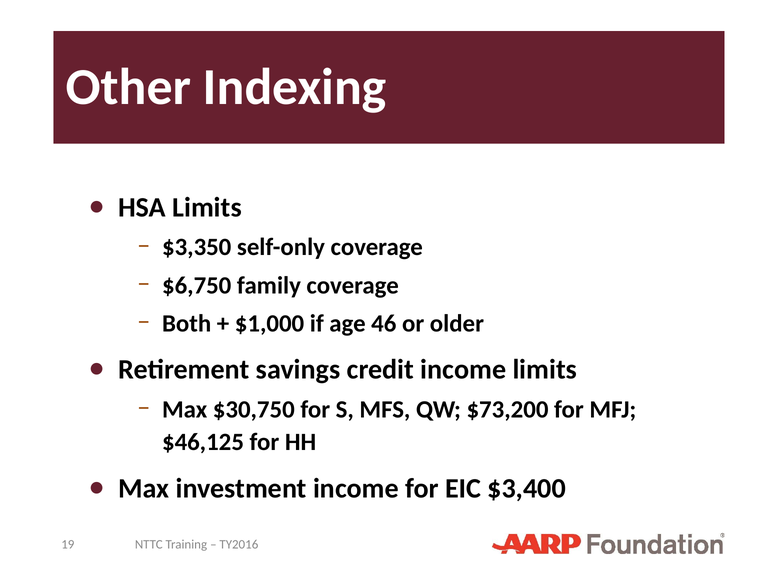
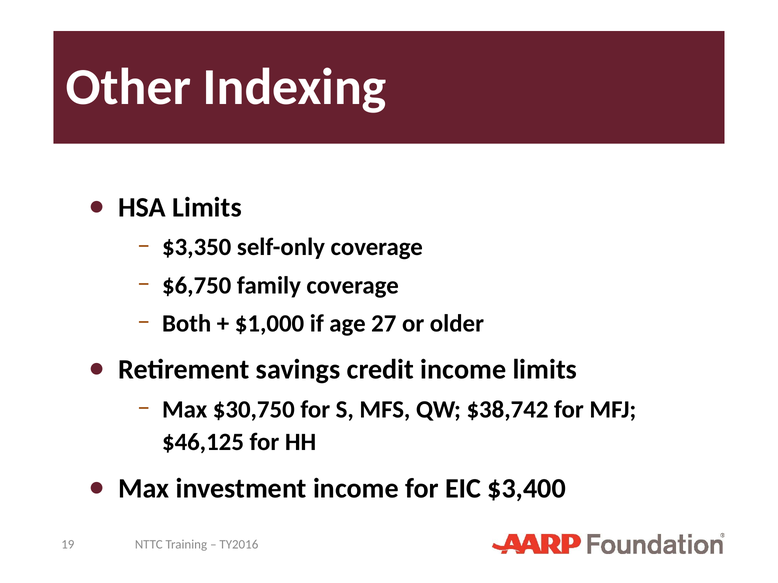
46: 46 -> 27
$73,200: $73,200 -> $38,742
